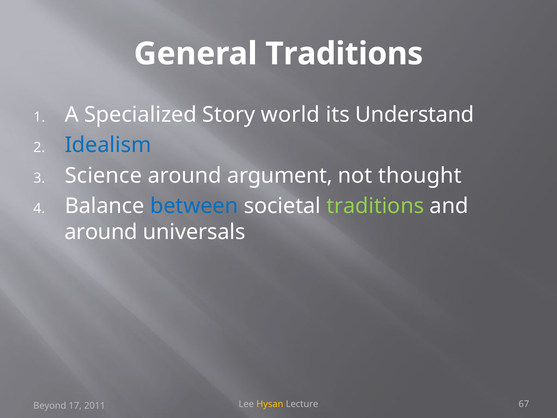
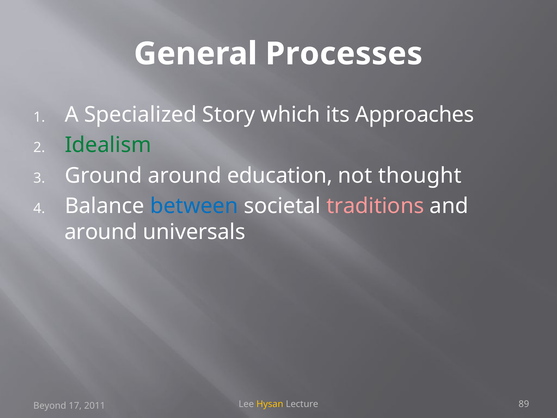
General Traditions: Traditions -> Processes
world: world -> which
Understand: Understand -> Approaches
Idealism colour: blue -> green
Science: Science -> Ground
argument: argument -> education
traditions at (375, 206) colour: light green -> pink
67: 67 -> 89
